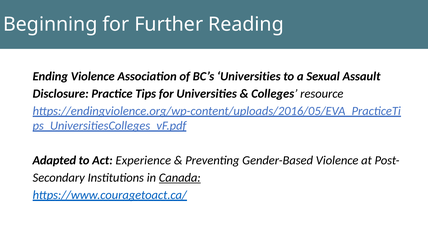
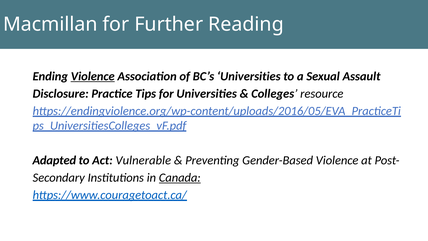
Beginning: Beginning -> Macmillan
Violence at (93, 76) underline: none -> present
Experience: Experience -> Vulnerable
